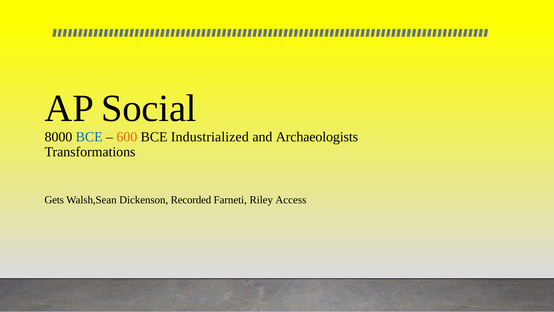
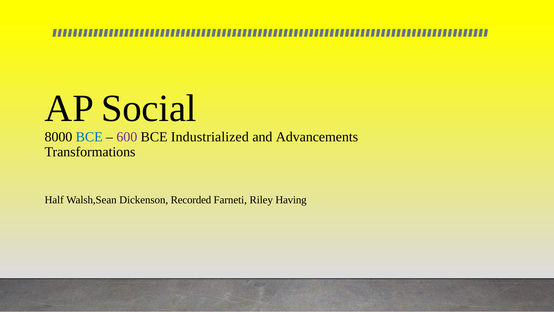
600 colour: orange -> purple
Archaeologists: Archaeologists -> Advancements
Gets: Gets -> Half
Access: Access -> Having
